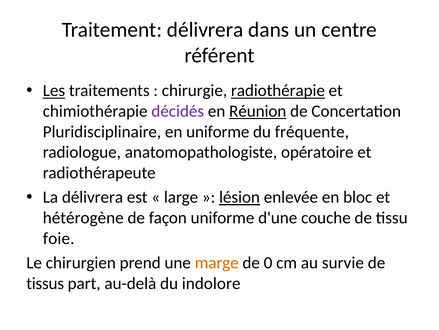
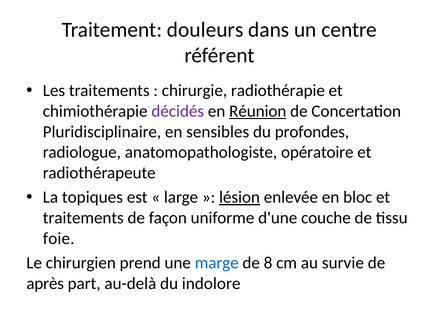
Traitement délivrera: délivrera -> douleurs
Les underline: present -> none
radiothérapie underline: present -> none
en uniforme: uniforme -> sensibles
fréquente: fréquente -> profondes
La délivrera: délivrera -> topiques
hétérogène at (83, 217): hétérogène -> traitements
marge colour: orange -> blue
0: 0 -> 8
tissus: tissus -> après
